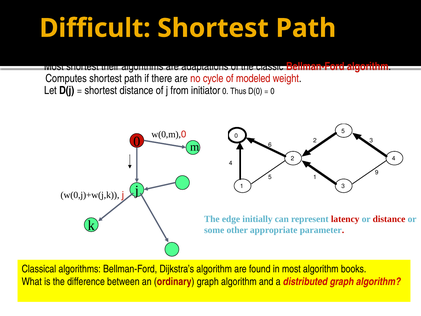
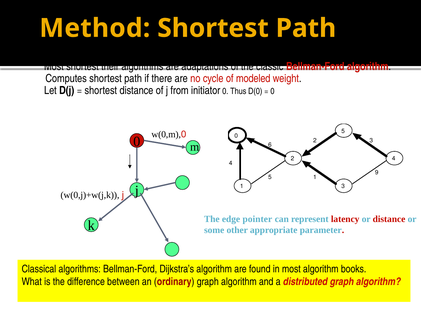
Difficult: Difficult -> Method
initially: initially -> pointer
